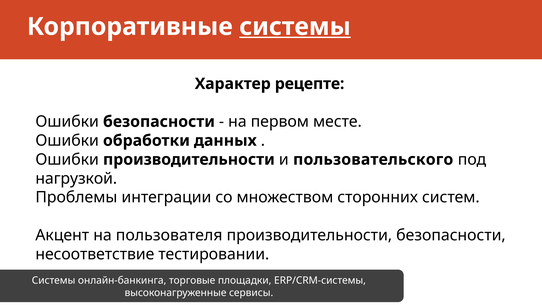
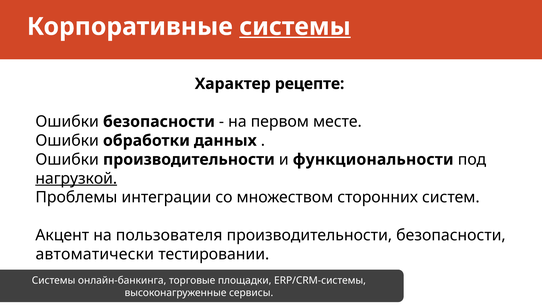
пользовательского: пользовательского -> функциональности
нагрузкой underline: none -> present
несоответствие: несоответствие -> автоматически
